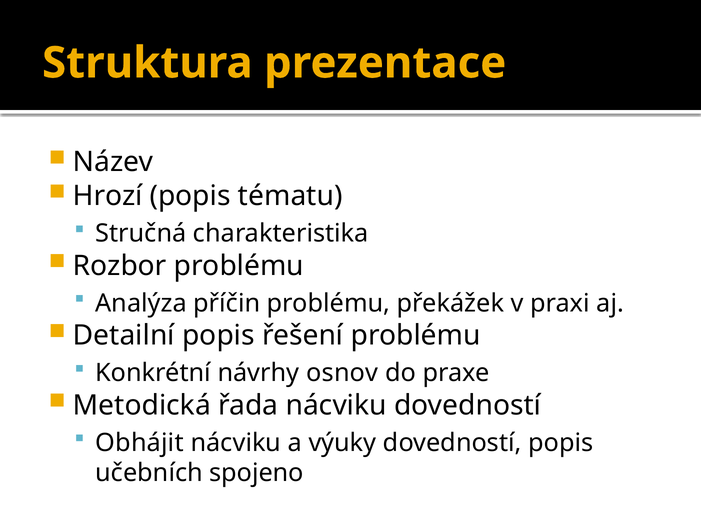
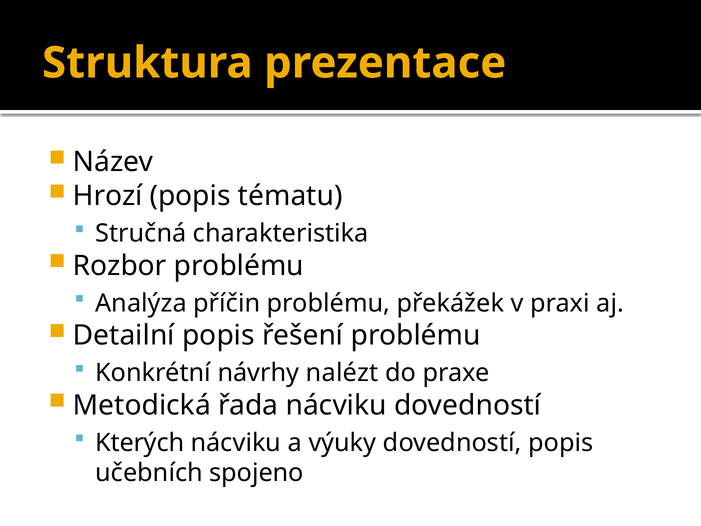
osnov: osnov -> nalézt
Obhájit: Obhájit -> Kterých
